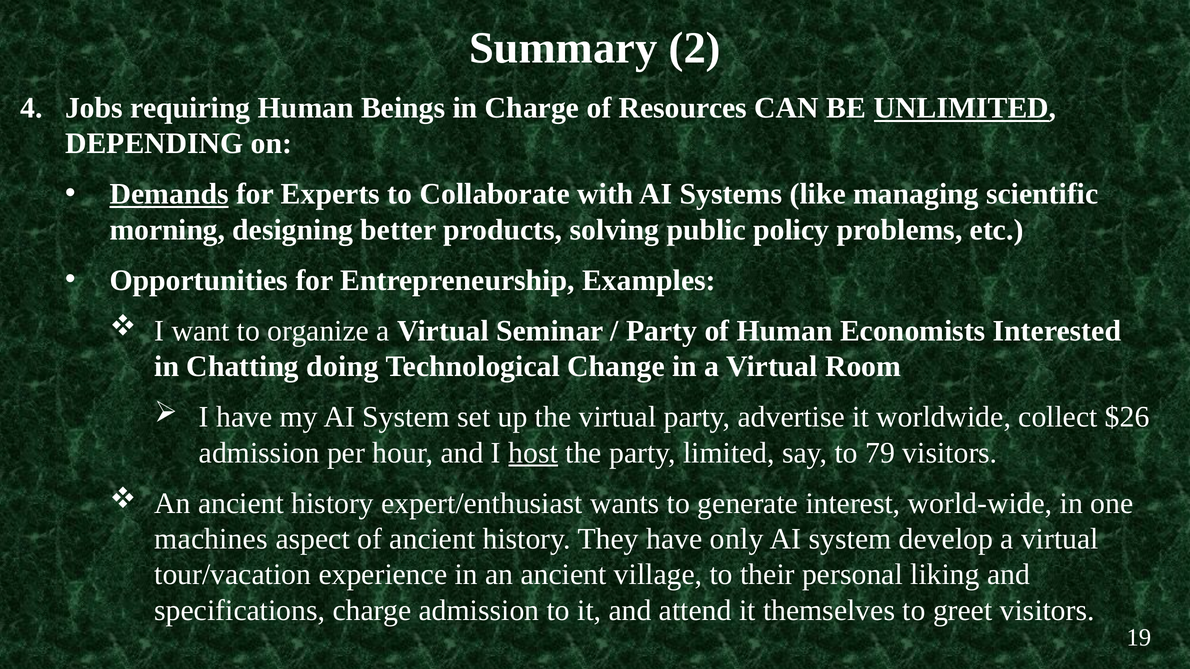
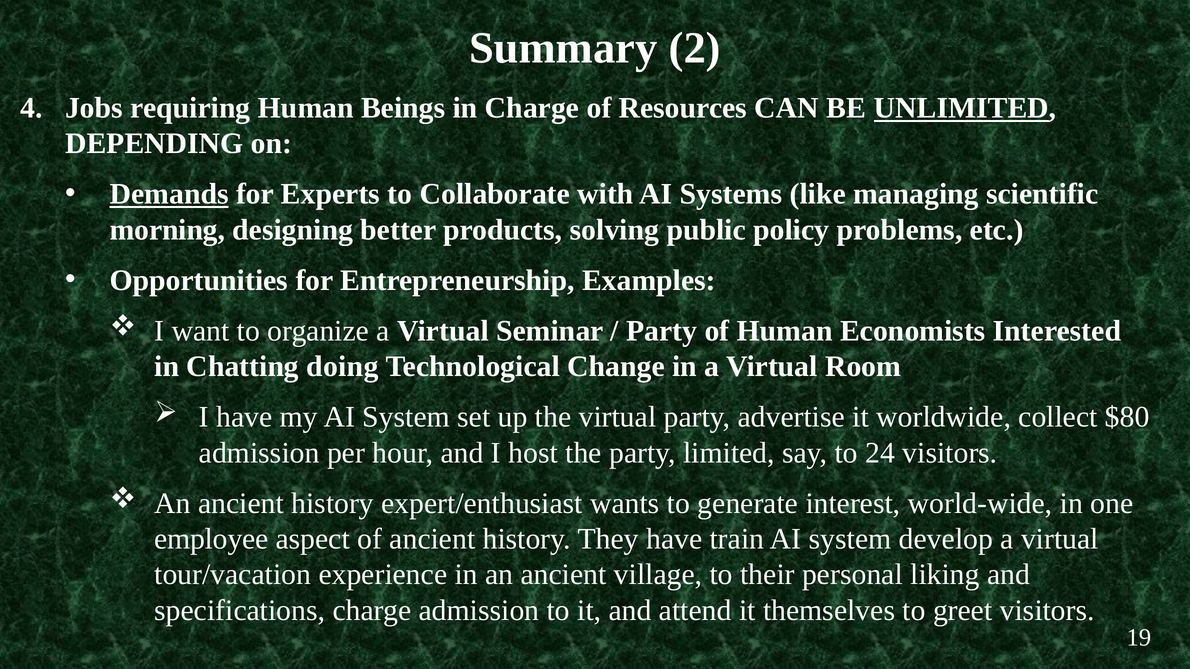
$26: $26 -> $80
host underline: present -> none
79: 79 -> 24
machines: machines -> employee
only: only -> train
